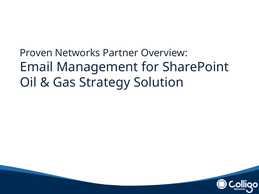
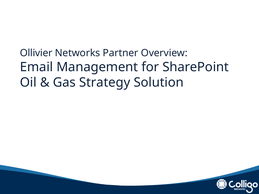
Proven: Proven -> Ollivier
